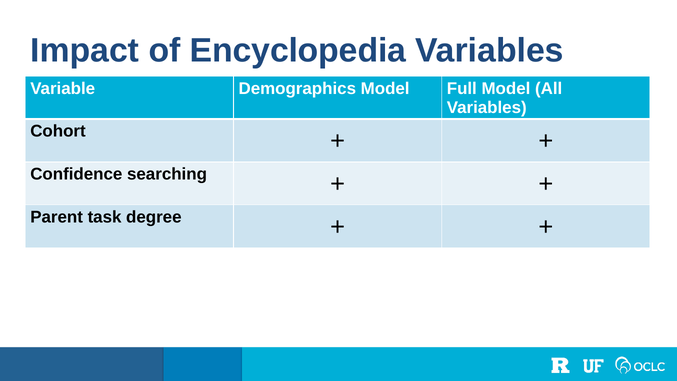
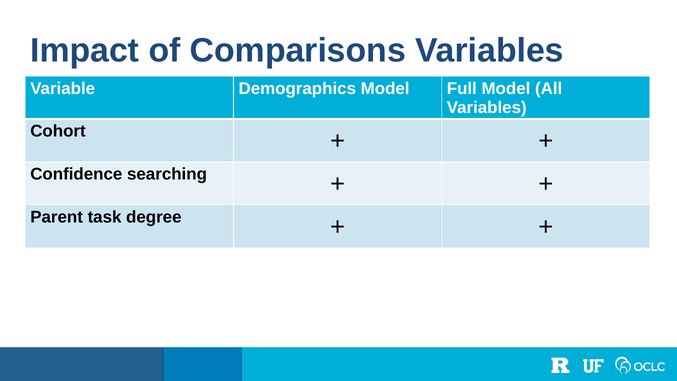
Encyclopedia: Encyclopedia -> Comparisons
